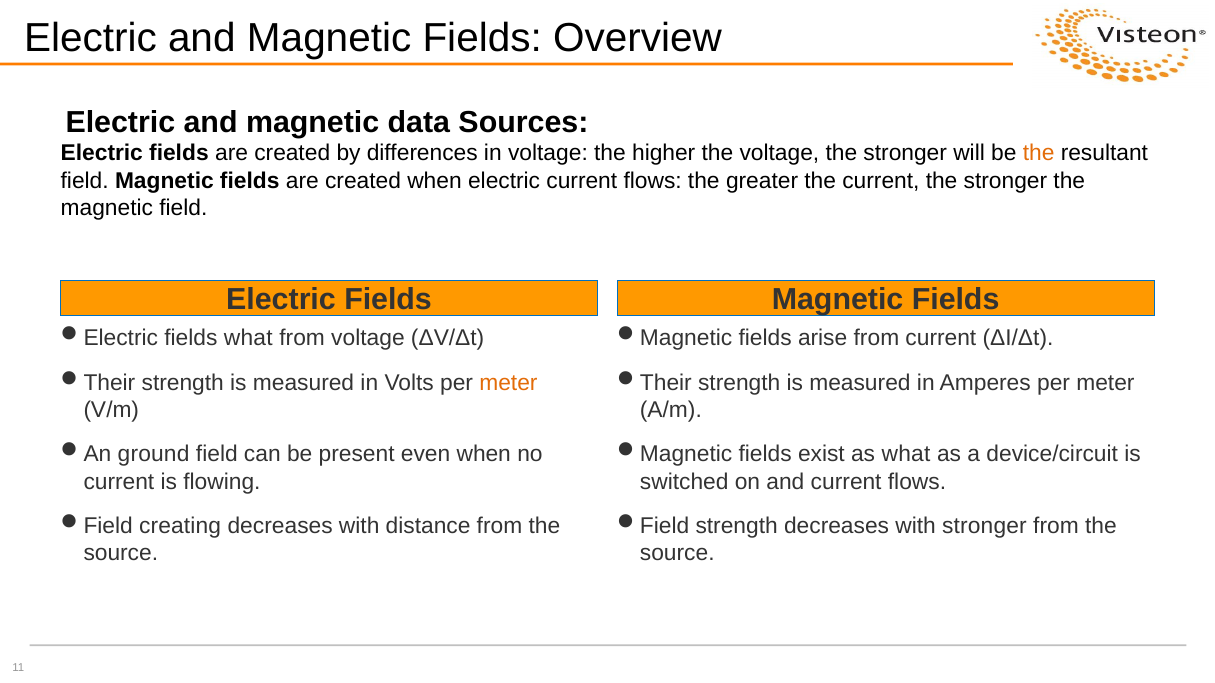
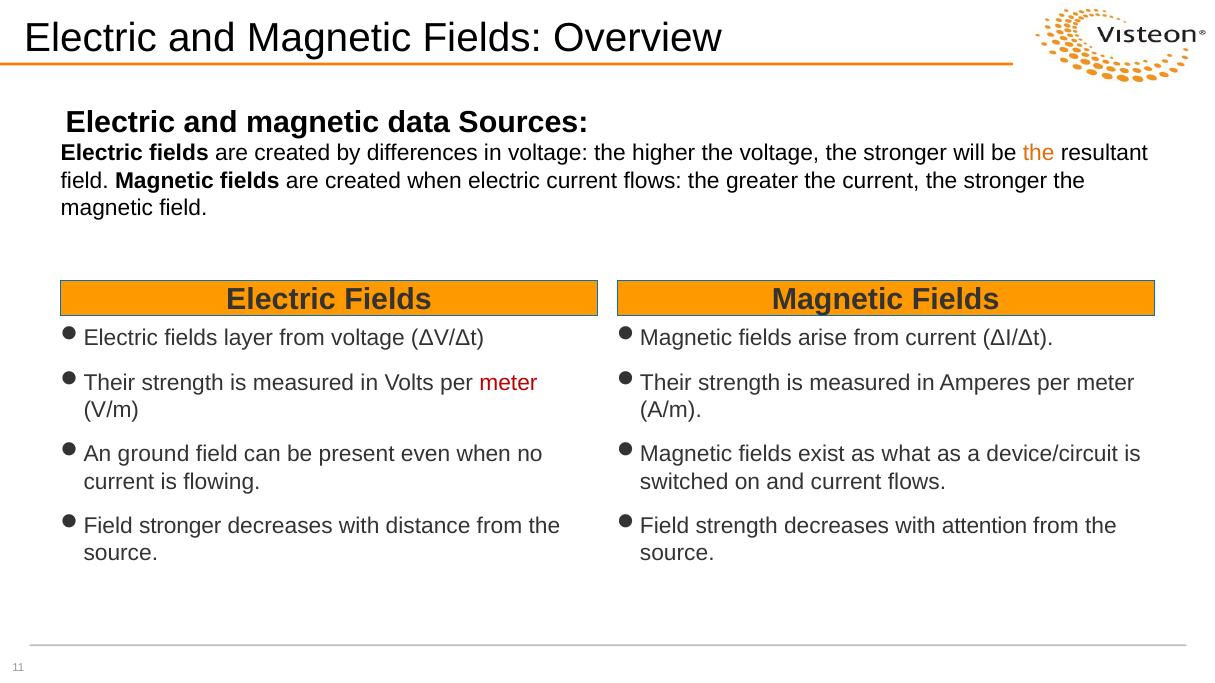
fields what: what -> layer
meter at (508, 383) colour: orange -> red
creating at (180, 526): creating -> stronger
with stronger: stronger -> attention
